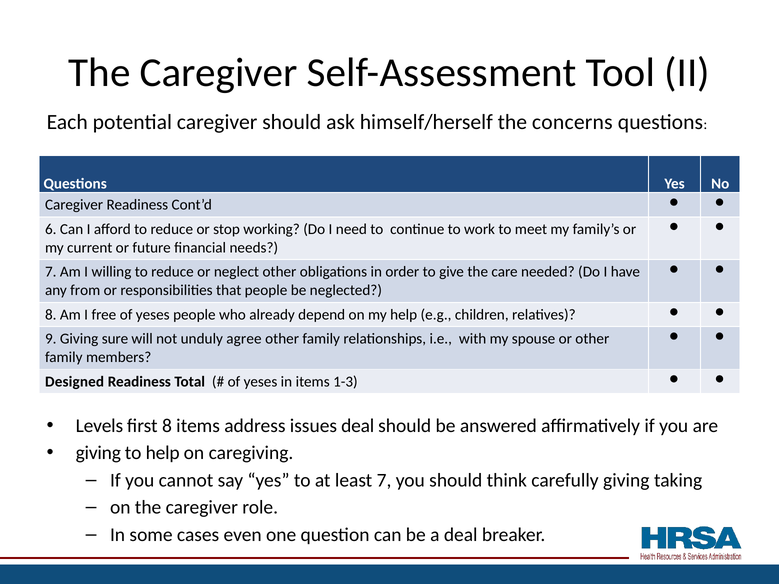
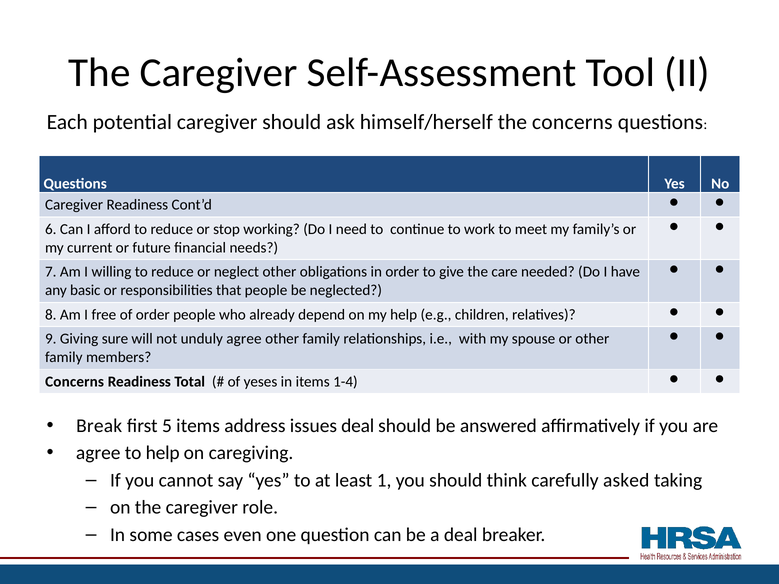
from: from -> basic
free of yeses: yeses -> order
Designed at (75, 382): Designed -> Concerns
1-3: 1-3 -> 1-4
Levels: Levels -> Break
first 8: 8 -> 5
giving at (98, 453): giving -> agree
least 7: 7 -> 1
carefully giving: giving -> asked
